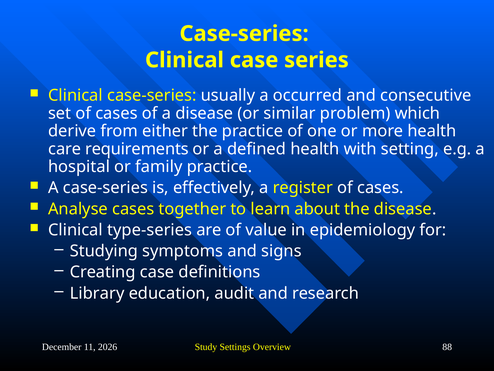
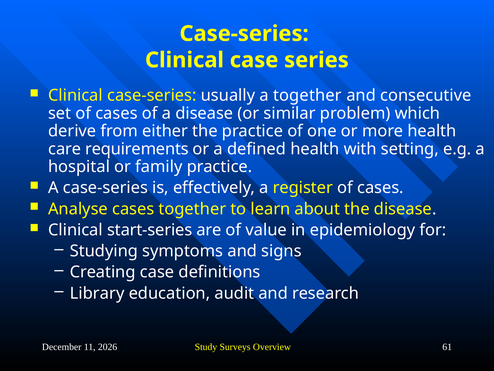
a occurred: occurred -> together
type-series: type-series -> start-series
Settings: Settings -> Surveys
88: 88 -> 61
